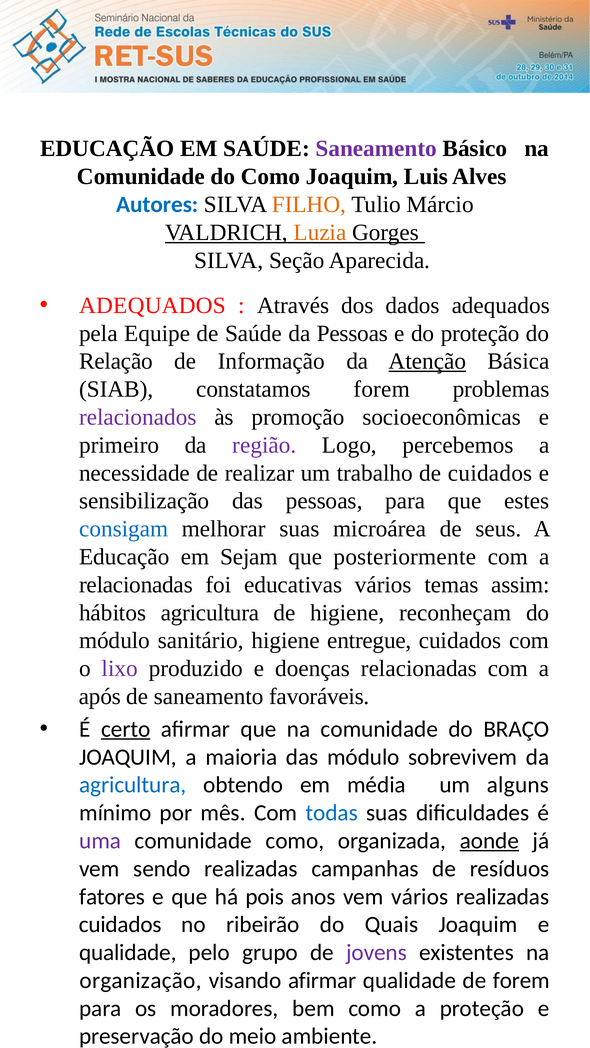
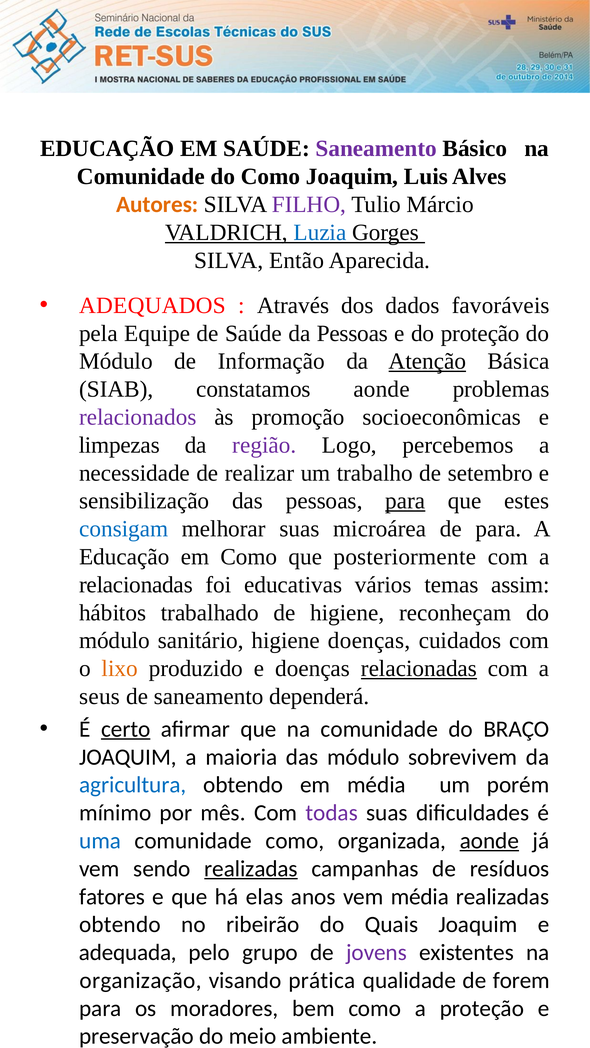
Autores colour: blue -> orange
FILHO colour: orange -> purple
Luzia colour: orange -> blue
Seção: Seção -> Então
dados adequados: adequados -> favoráveis
Relação at (116, 362): Relação -> Módulo
constatamos forem: forem -> aonde
primeiro: primeiro -> limpezas
de cuidados: cuidados -> setembro
para at (405, 501) underline: none -> present
de seus: seus -> para
em Sejam: Sejam -> Como
hábitos agricultura: agricultura -> trabalhado
higiene entregue: entregue -> doenças
lixo colour: purple -> orange
relacionadas at (419, 669) underline: none -> present
após: após -> seus
favoráveis: favoráveis -> dependerá
alguns: alguns -> porém
todas colour: blue -> purple
uma colour: purple -> blue
realizadas at (251, 869) underline: none -> present
pois: pois -> elas
vem vários: vários -> média
cuidados at (120, 925): cuidados -> obtendo
qualidade at (128, 953): qualidade -> adequada
visando afirmar: afirmar -> prática
